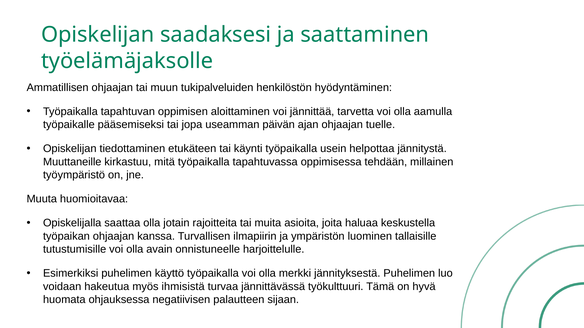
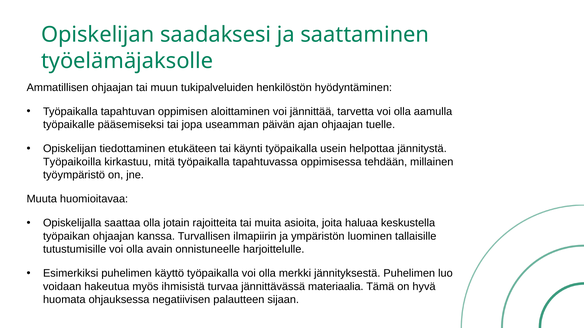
Muuttaneille: Muuttaneille -> Työpaikoilla
työkulttuuri: työkulttuuri -> materiaalia
